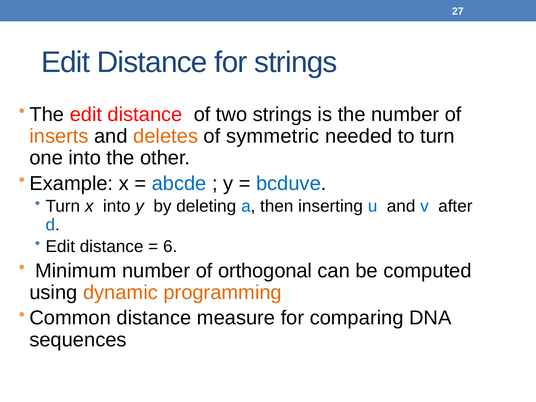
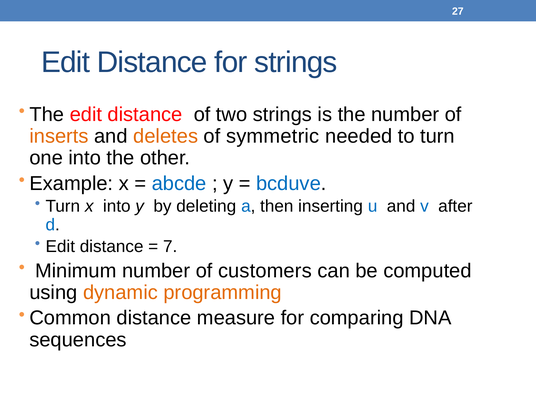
6: 6 -> 7
orthogonal: orthogonal -> customers
